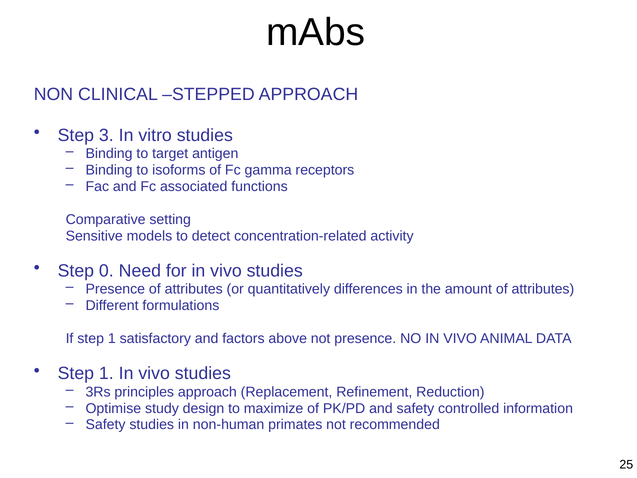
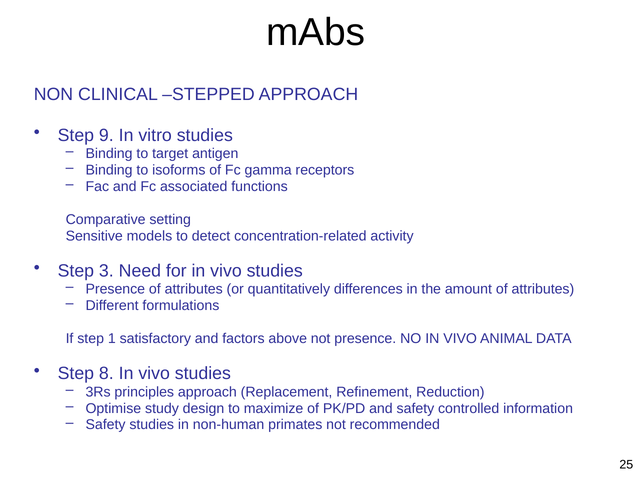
3: 3 -> 9
0: 0 -> 3
1 at (106, 373): 1 -> 8
